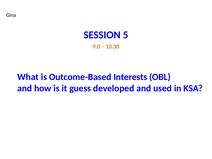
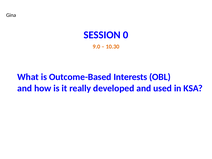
5: 5 -> 0
guess: guess -> really
